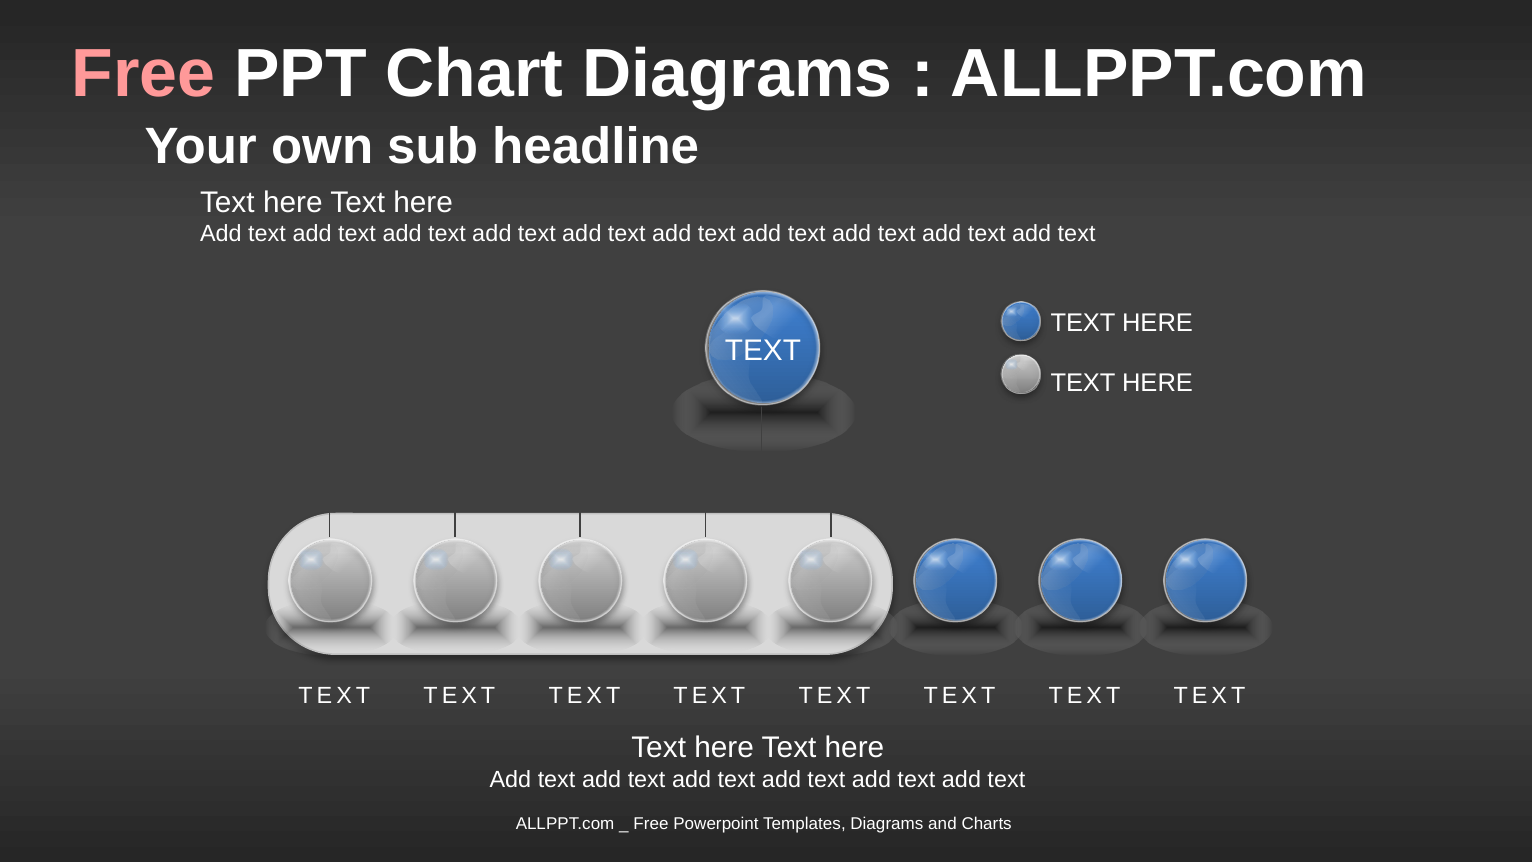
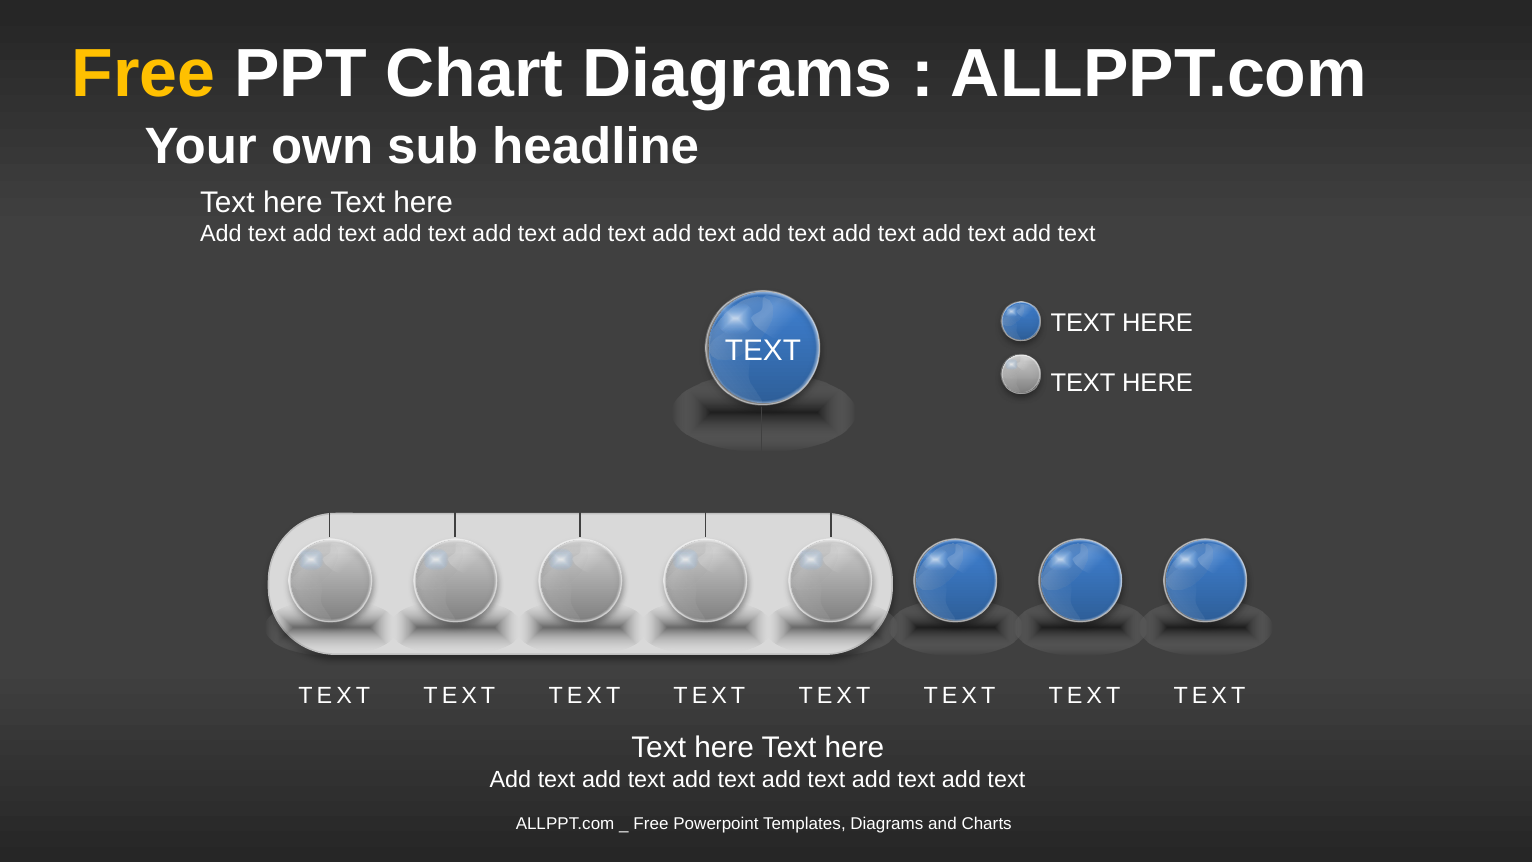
Free at (144, 74) colour: pink -> yellow
